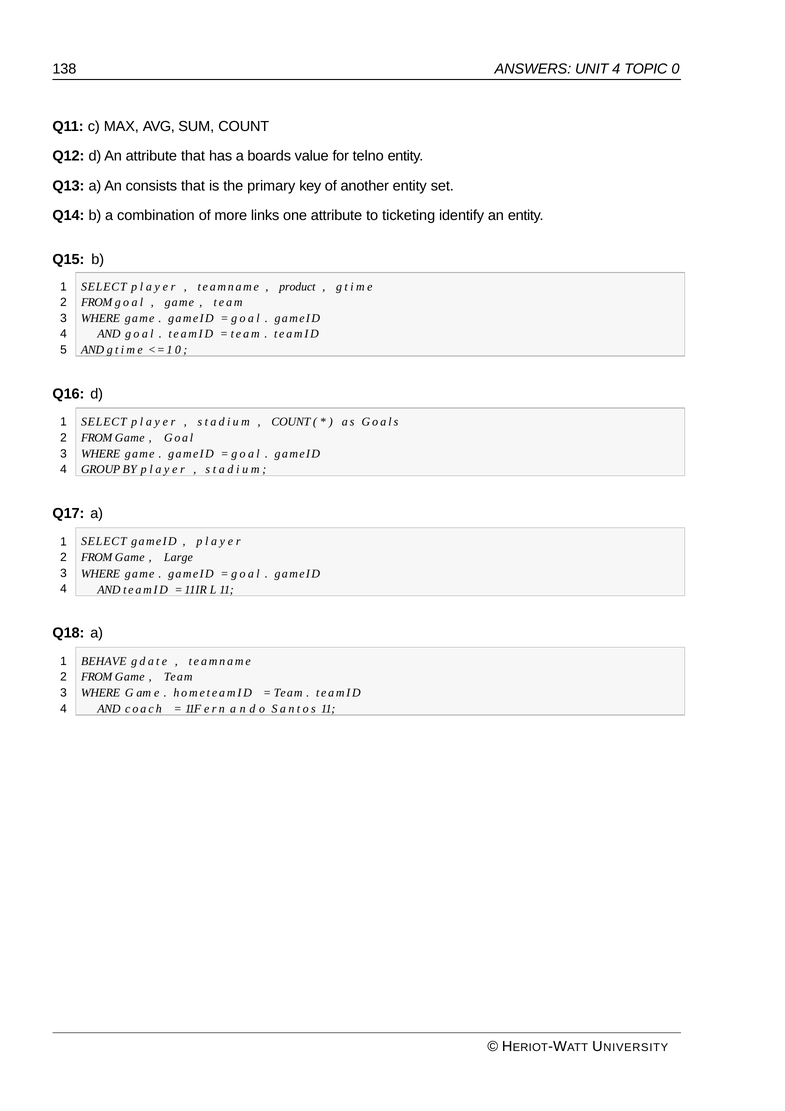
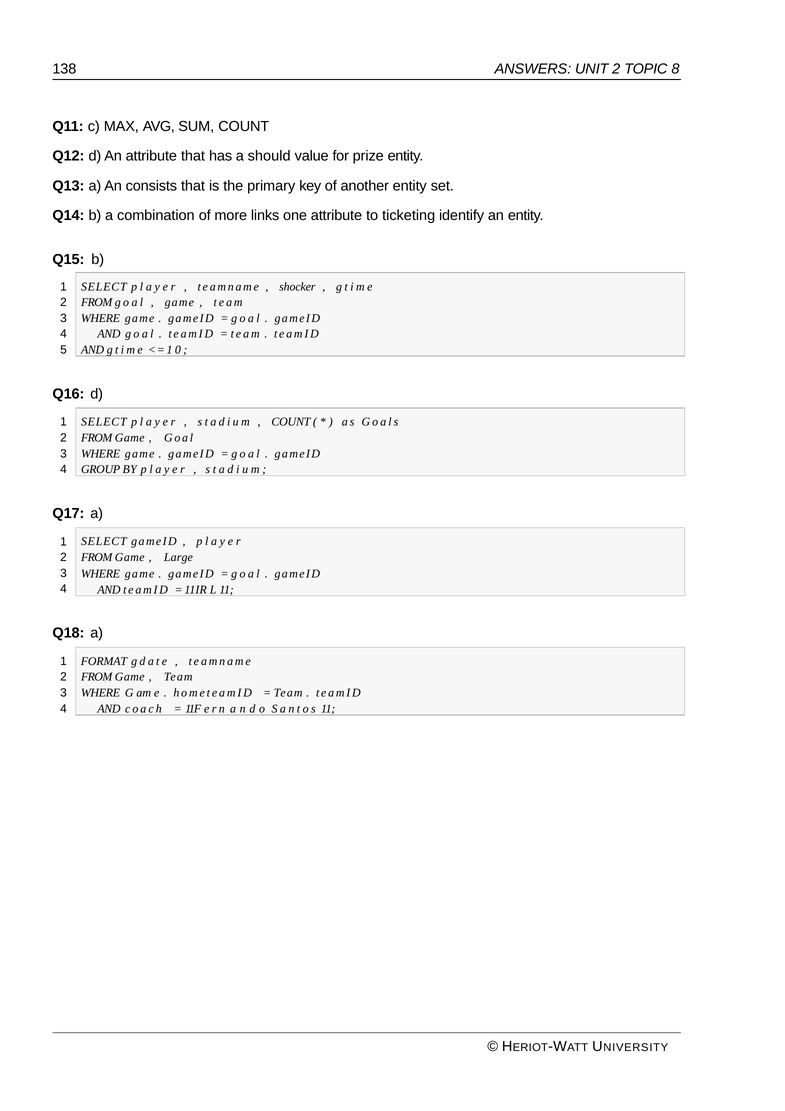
UNIT 4: 4 -> 2
0: 0 -> 8
boards: boards -> should
telno: telno -> prize
product: product -> shocker
BEHAVE: BEHAVE -> FORMAT
